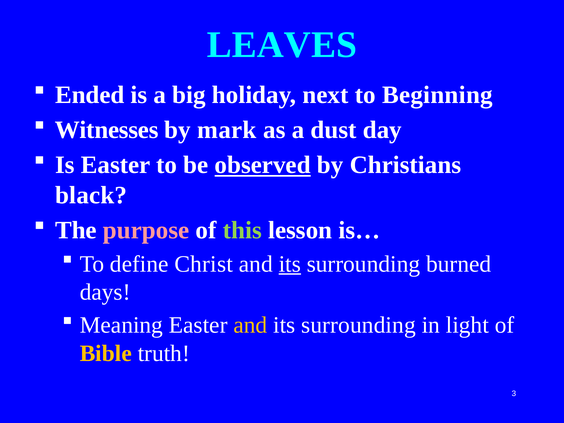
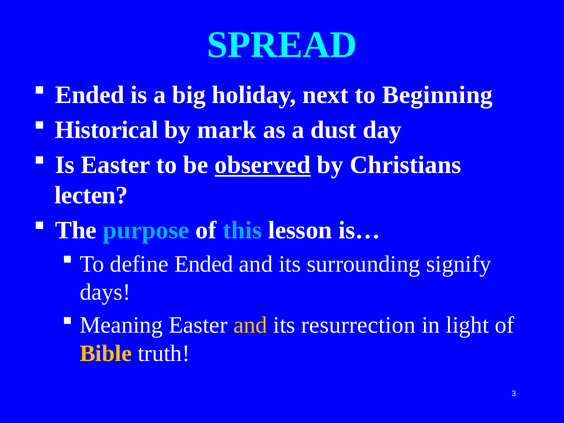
LEAVES: LEAVES -> SPREAD
Witnesses: Witnesses -> Historical
black: black -> lecten
purpose colour: pink -> light blue
this colour: light green -> light blue
define Christ: Christ -> Ended
its at (290, 264) underline: present -> none
burned: burned -> signify
surrounding at (358, 325): surrounding -> resurrection
